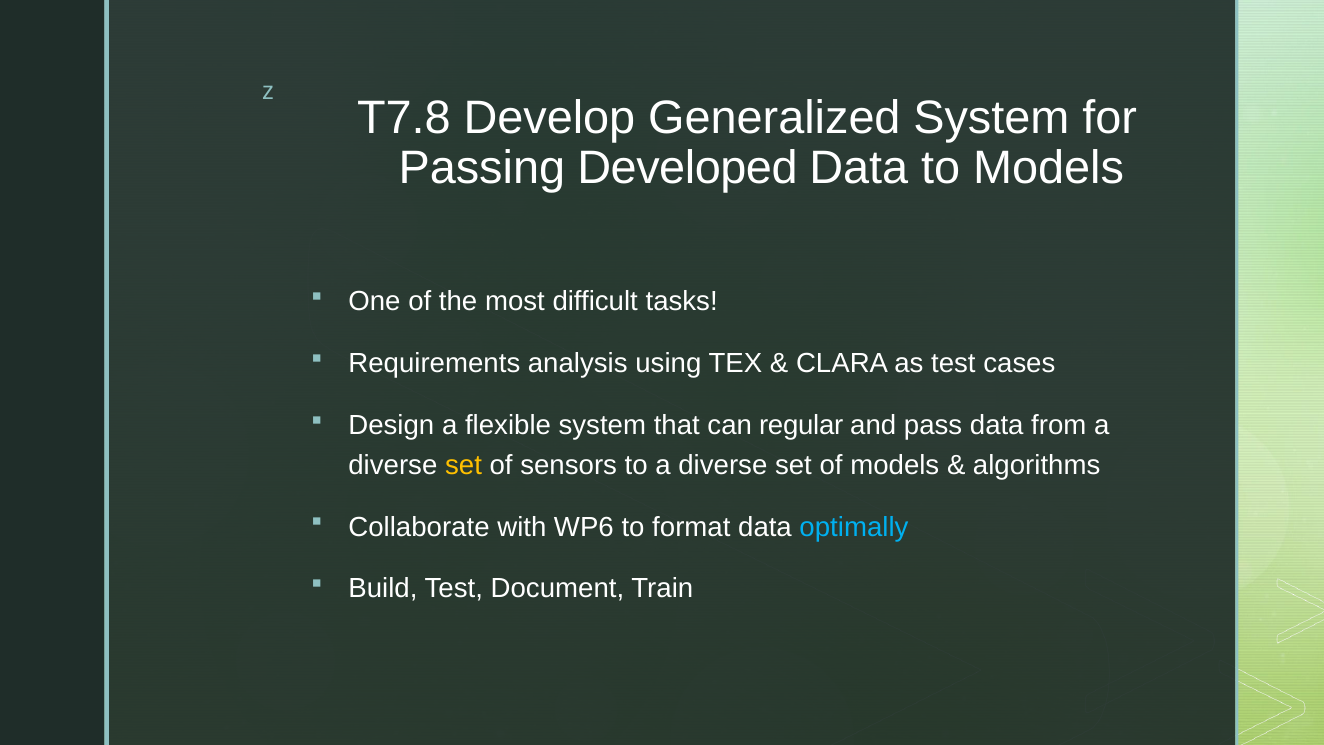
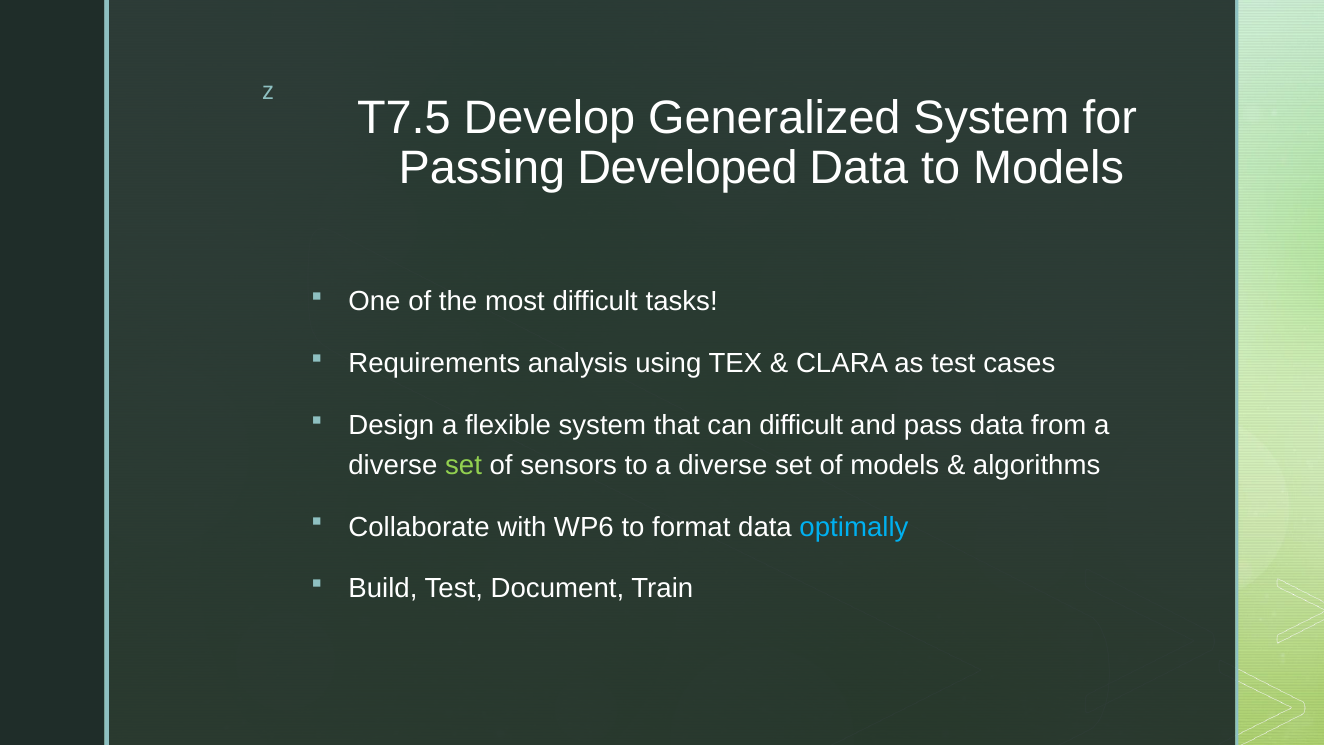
T7.8: T7.8 -> T7.5
can regular: regular -> difficult
set at (464, 465) colour: yellow -> light green
